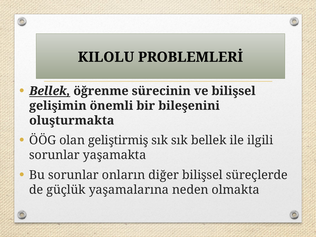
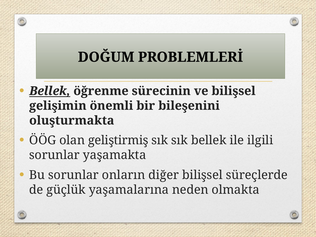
KILOLU: KILOLU -> DOĞUM
